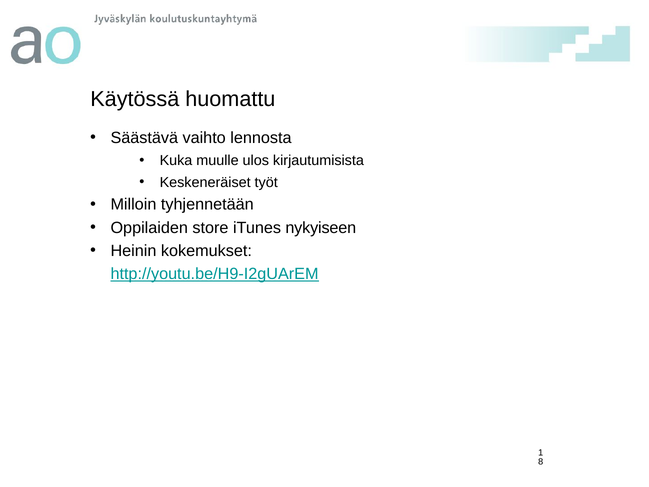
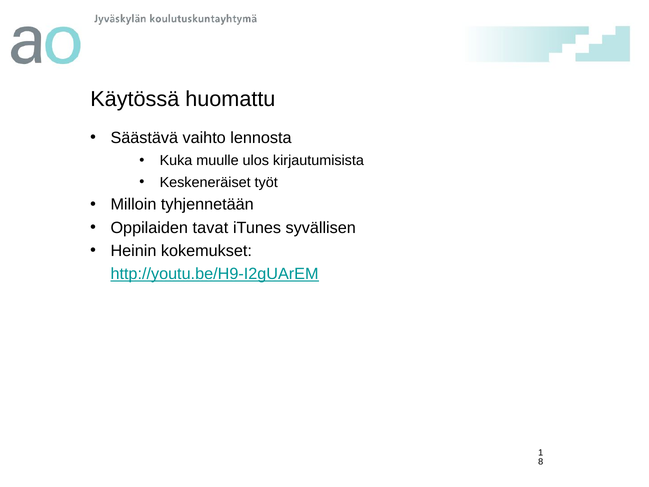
store: store -> tavat
nykyiseen: nykyiseen -> syvällisen
